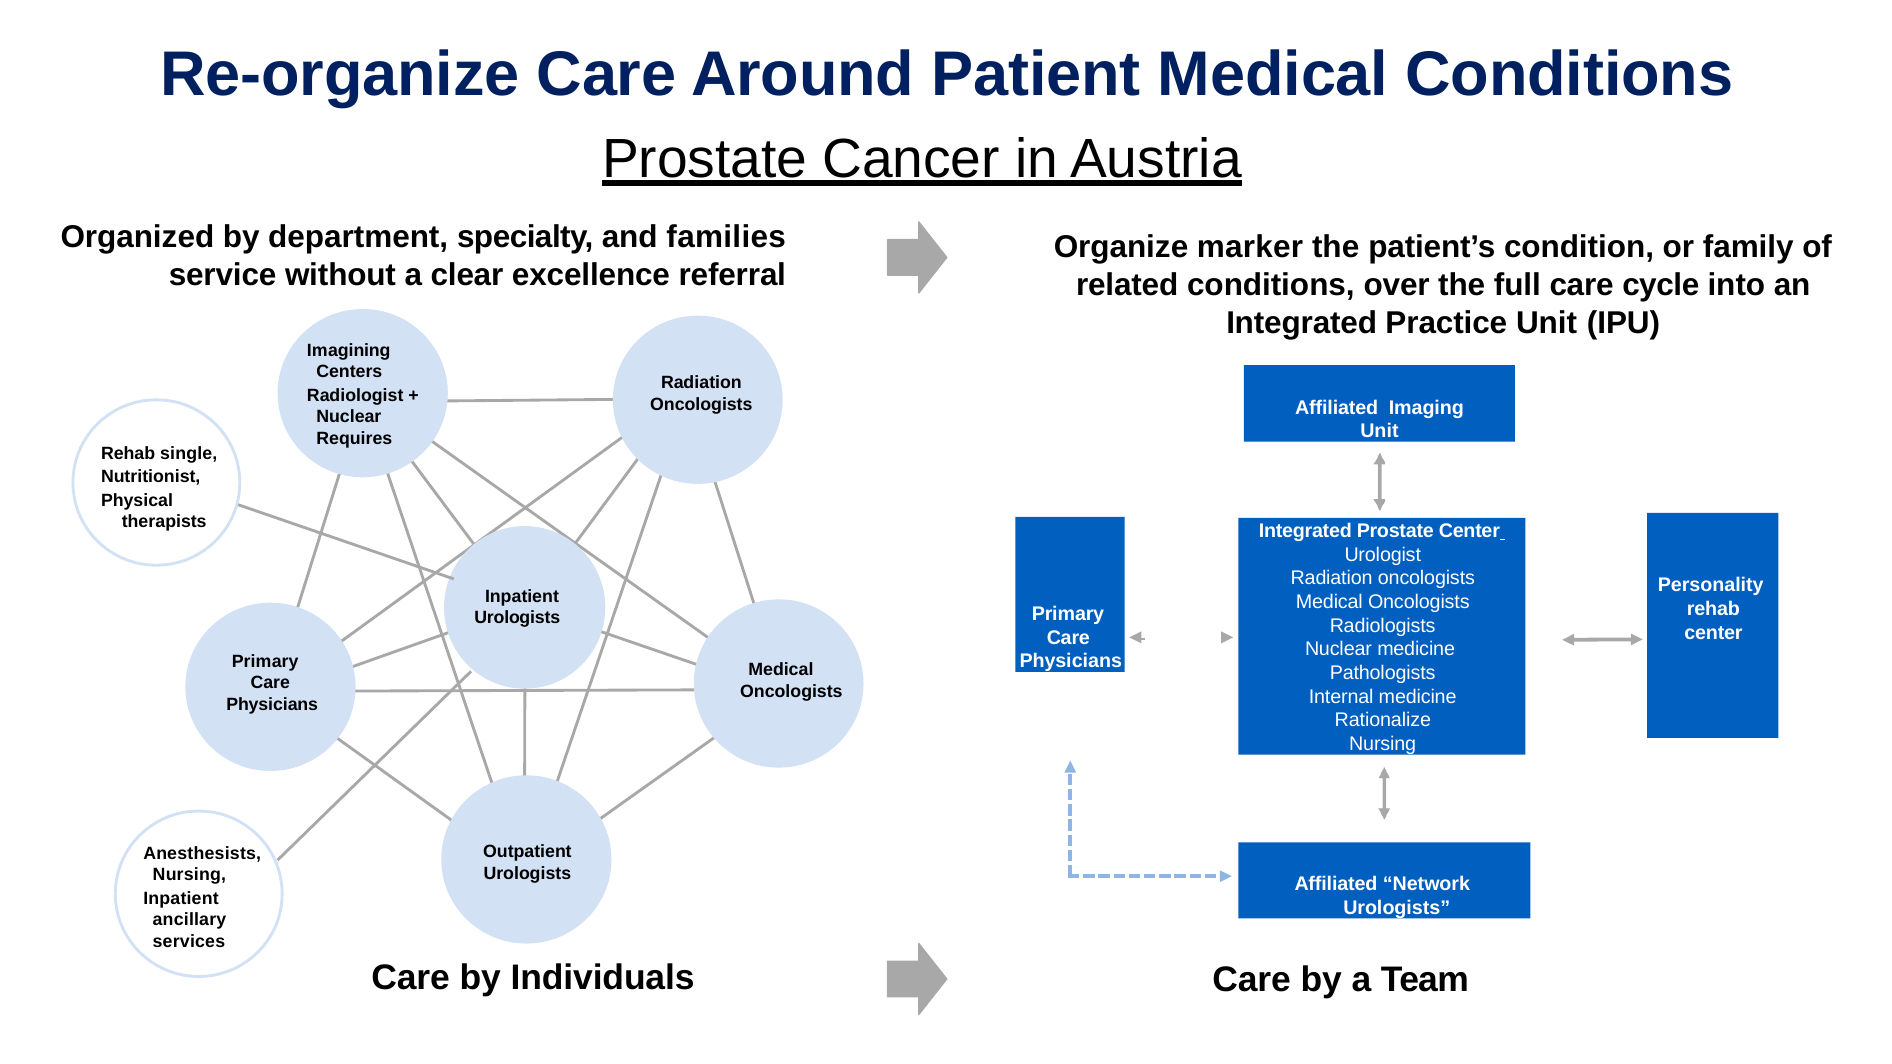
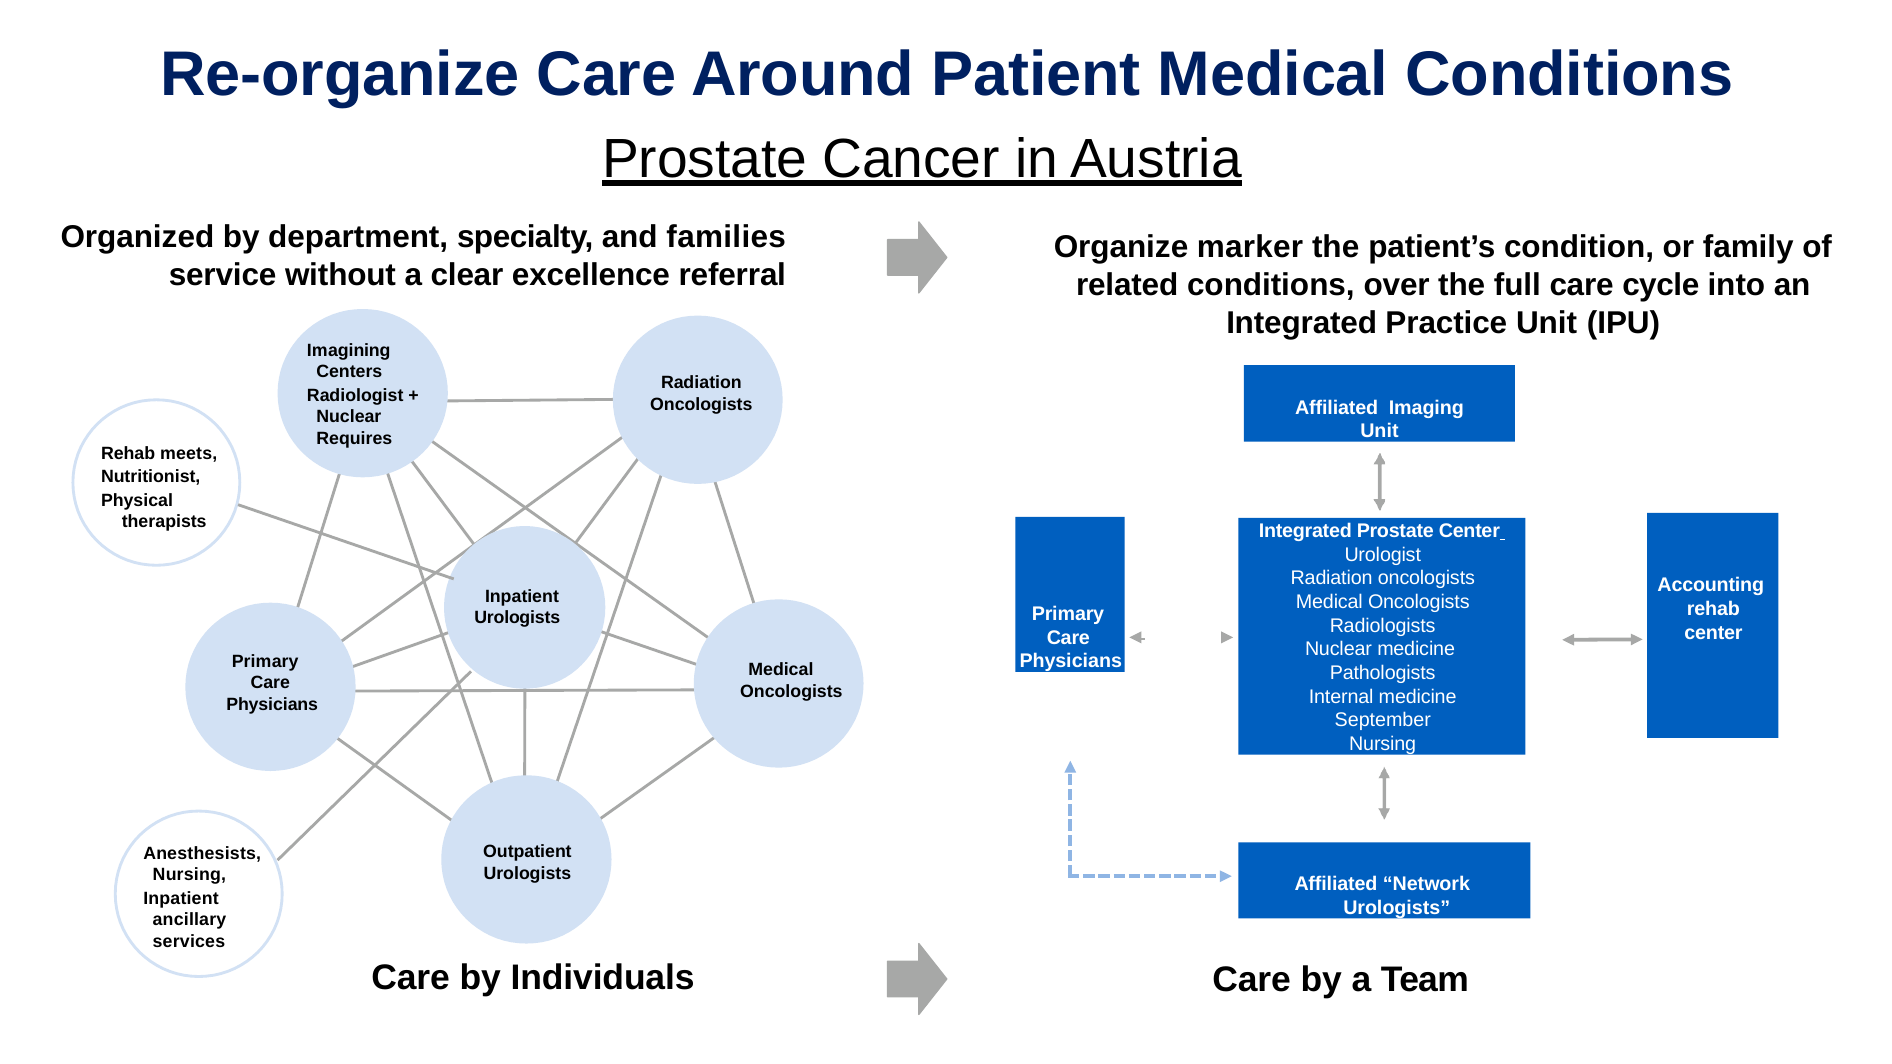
single: single -> meets
Personality: Personality -> Accounting
Rationalize: Rationalize -> September
